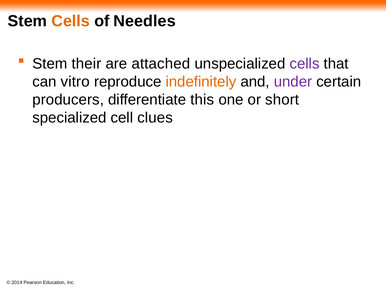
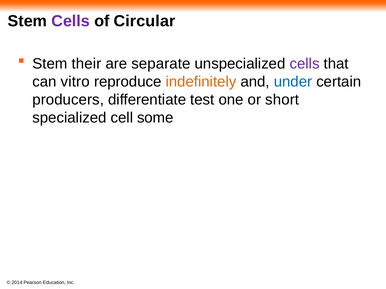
Cells at (71, 21) colour: orange -> purple
Needles: Needles -> Circular
attached: attached -> separate
under colour: purple -> blue
this: this -> test
clues: clues -> some
